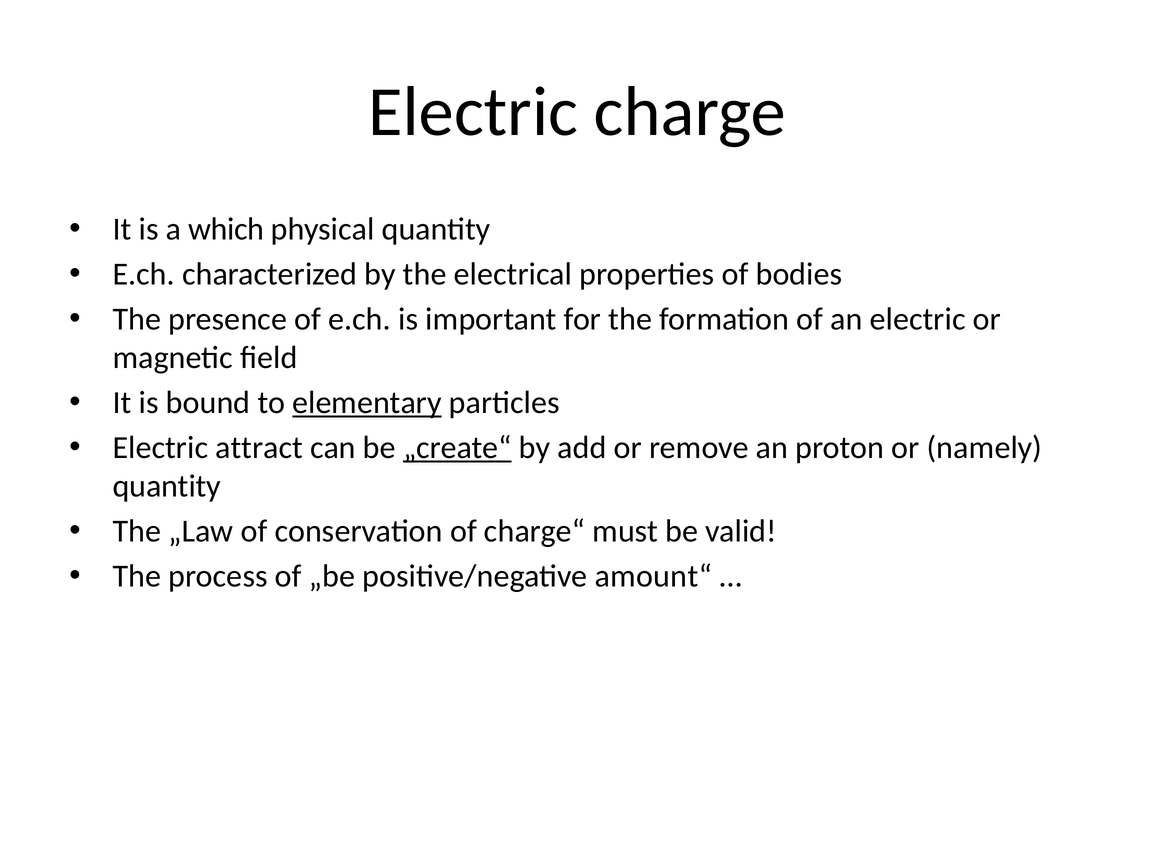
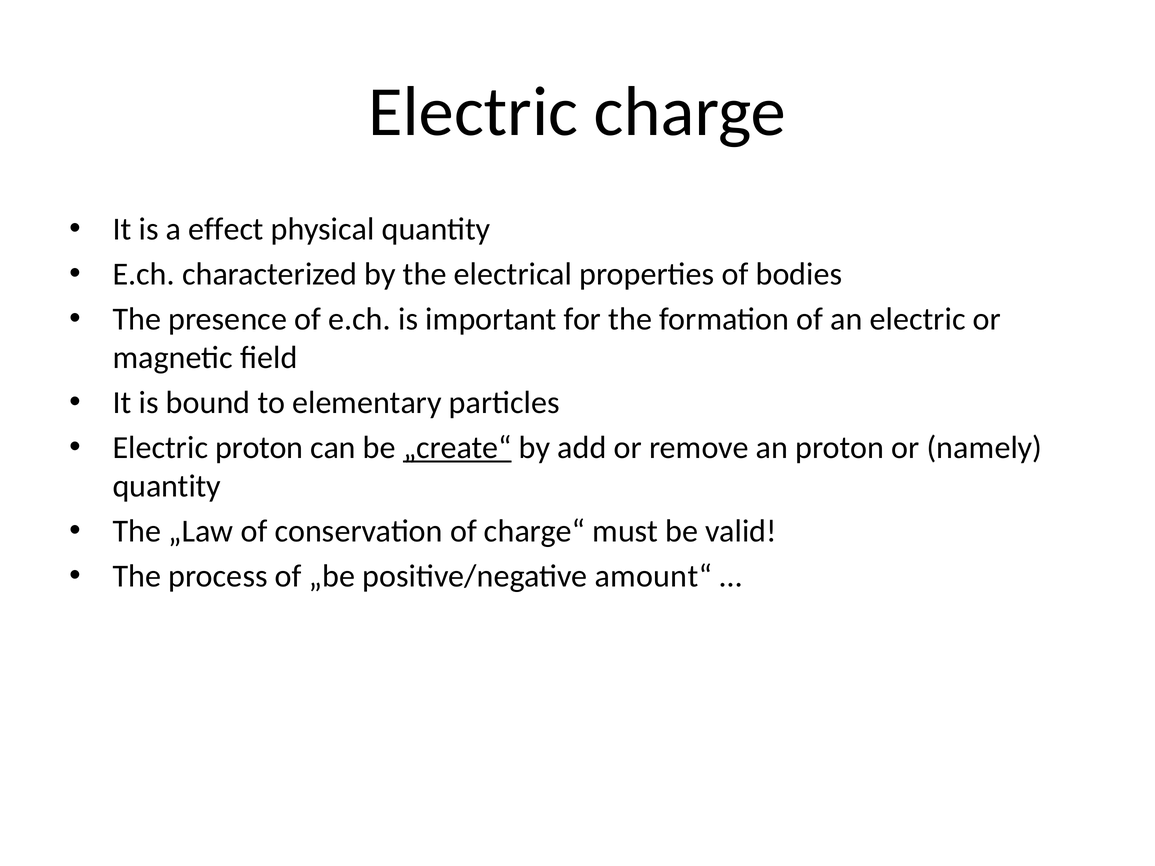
which: which -> effect
elementary underline: present -> none
Electric attract: attract -> proton
